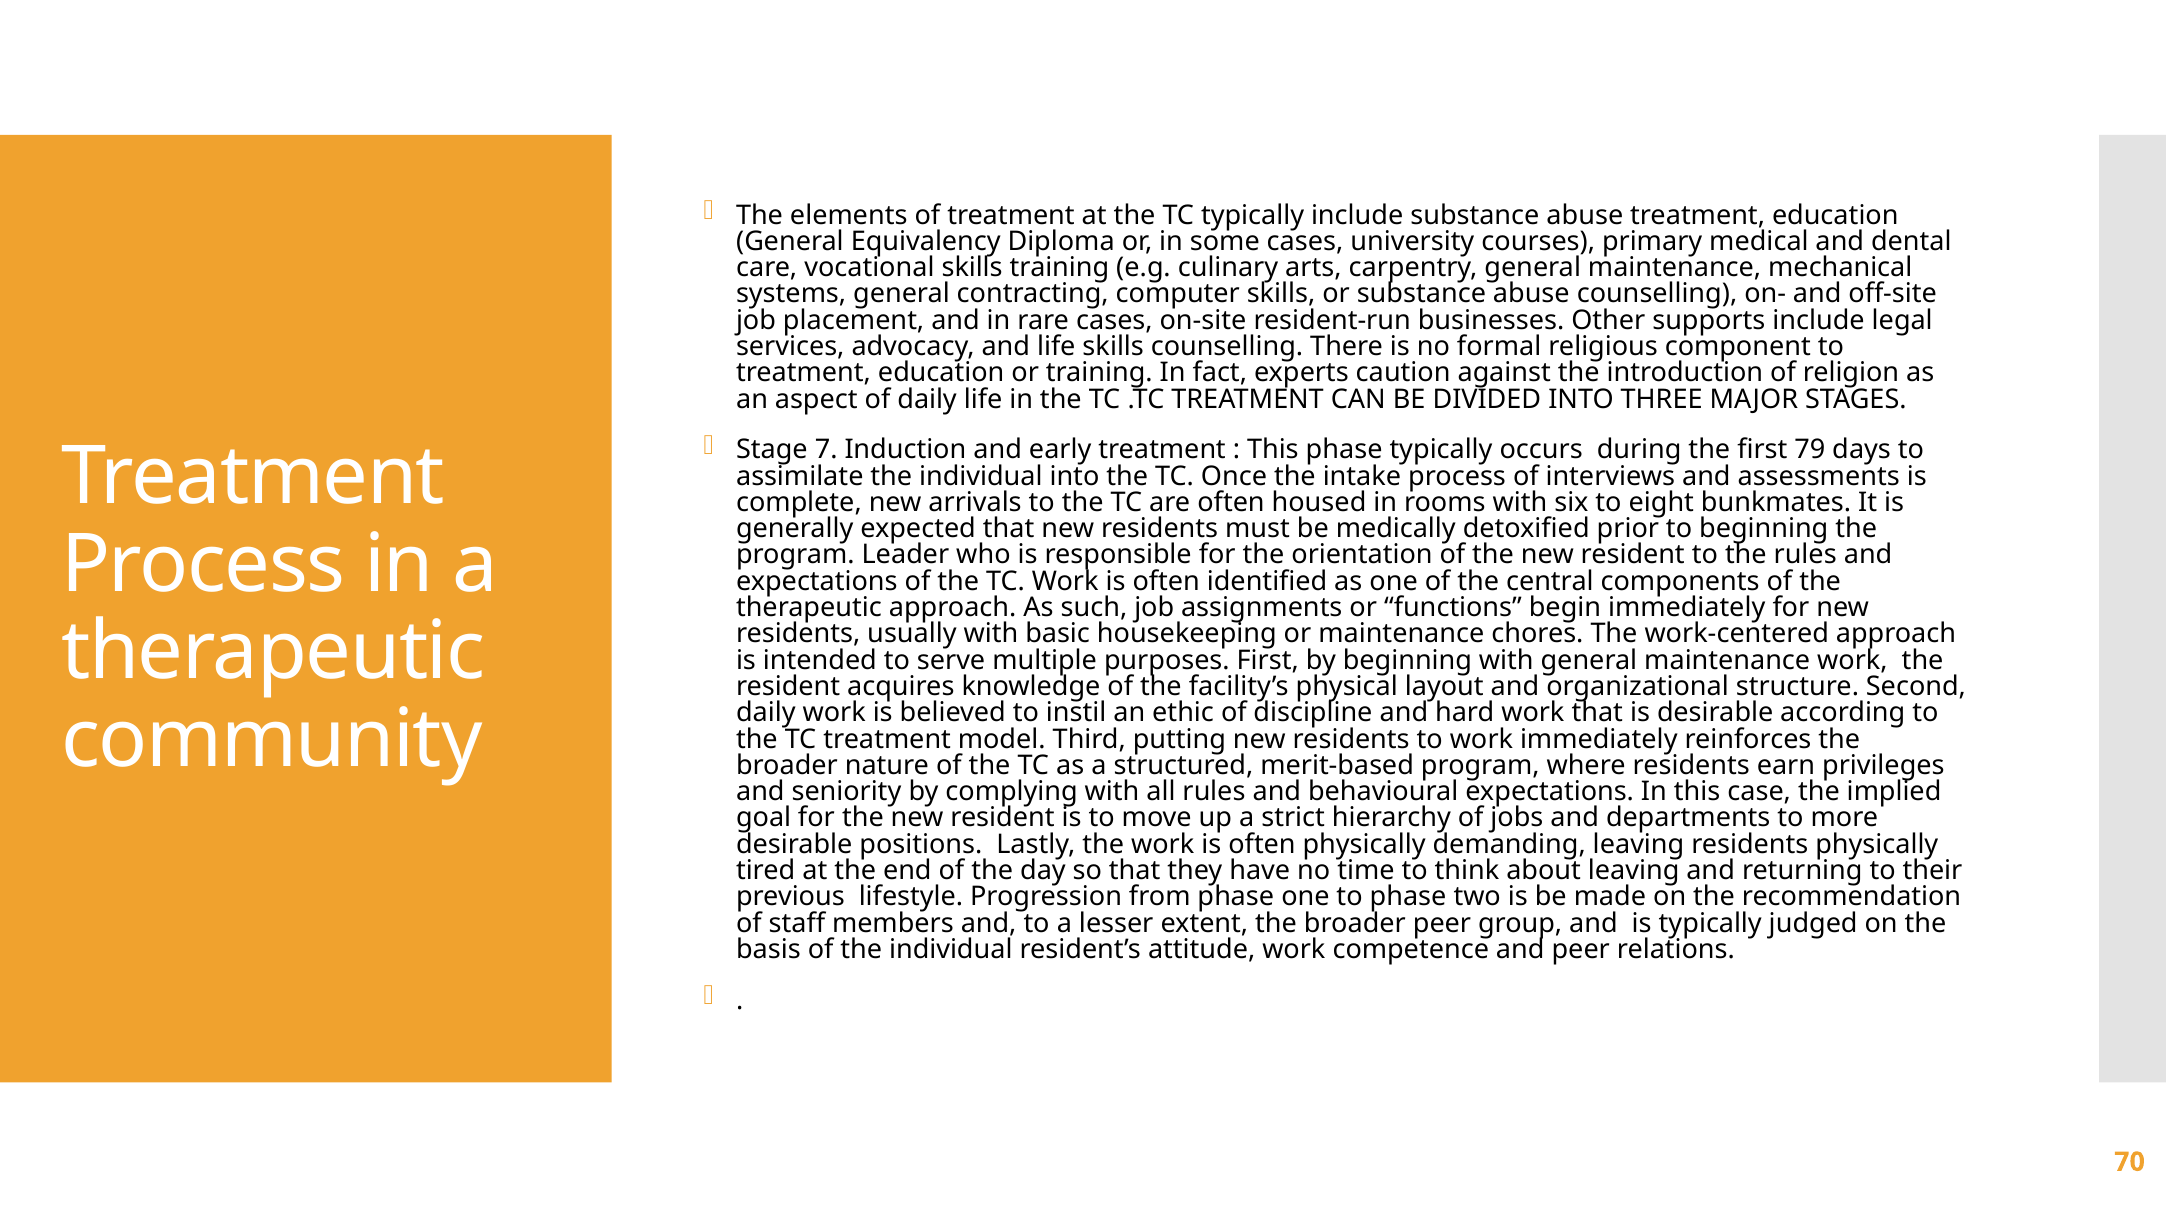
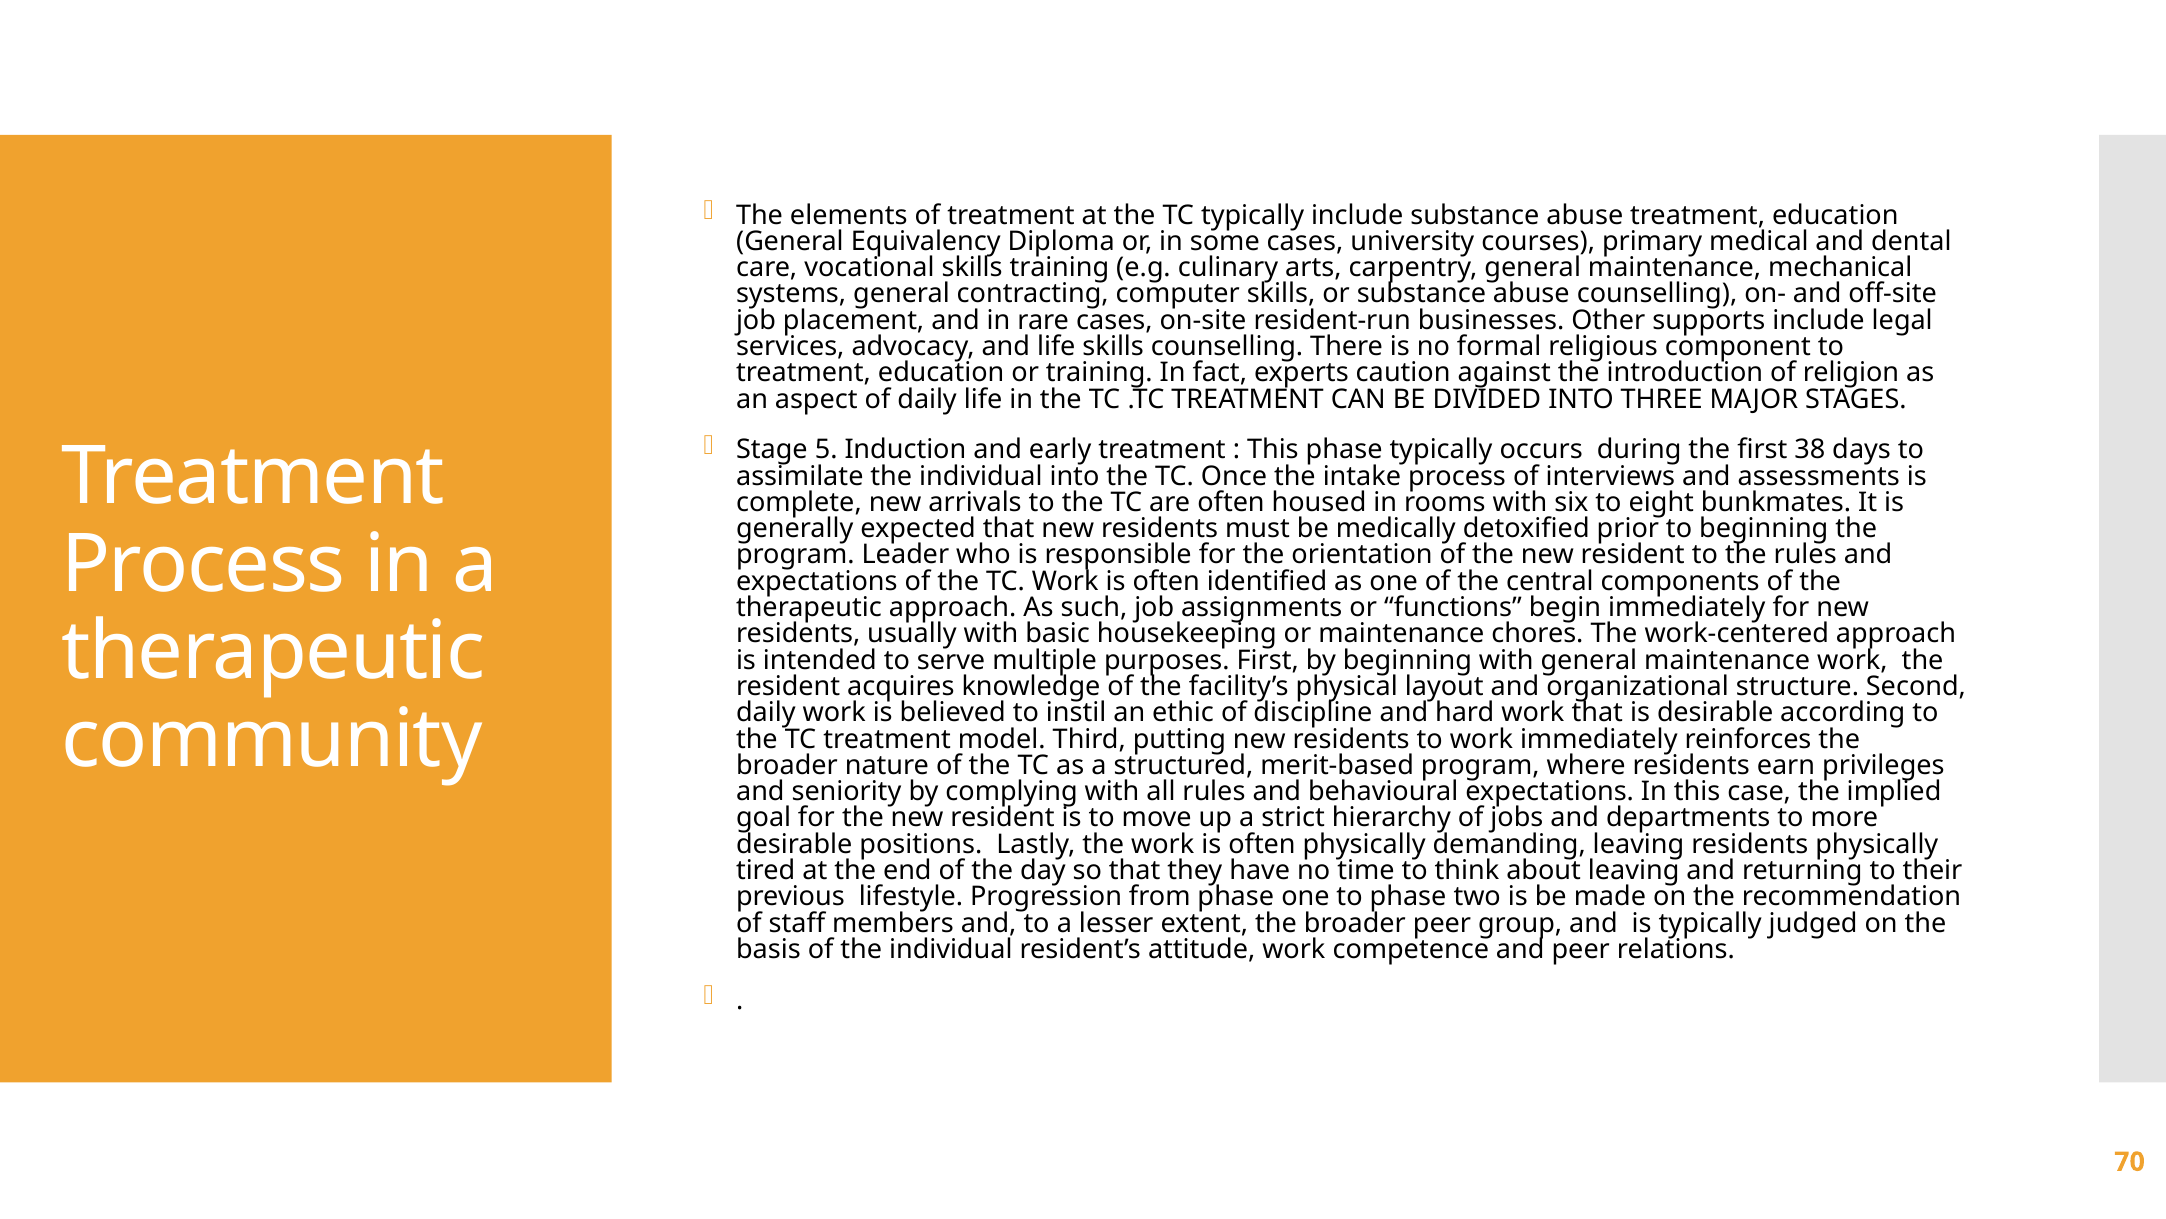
7: 7 -> 5
79: 79 -> 38
